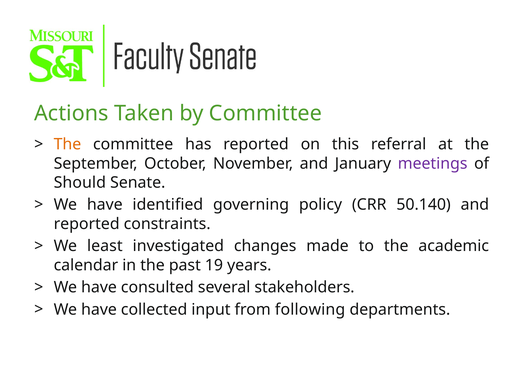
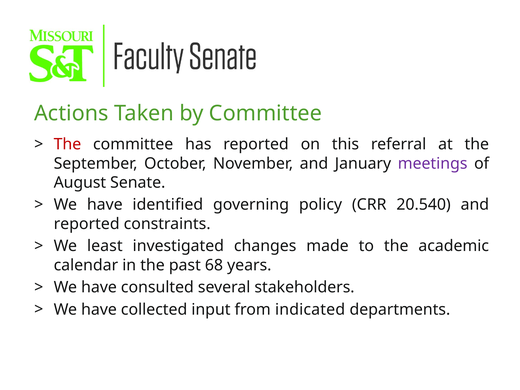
The at (67, 144) colour: orange -> red
Should: Should -> August
50.140: 50.140 -> 20.540
19: 19 -> 68
following: following -> indicated
